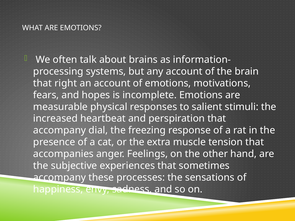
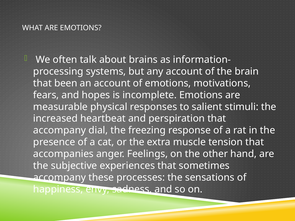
right: right -> been
